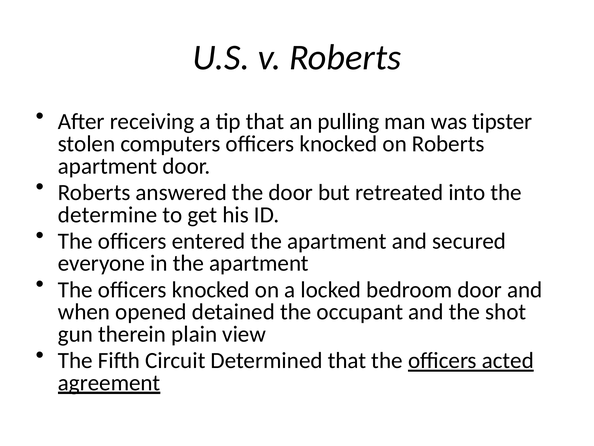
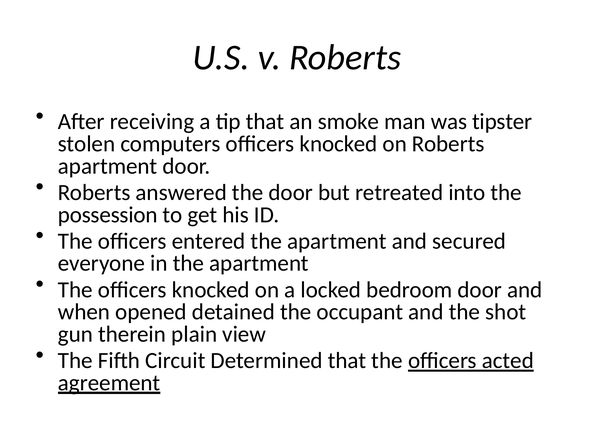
pulling: pulling -> smoke
determine: determine -> possession
